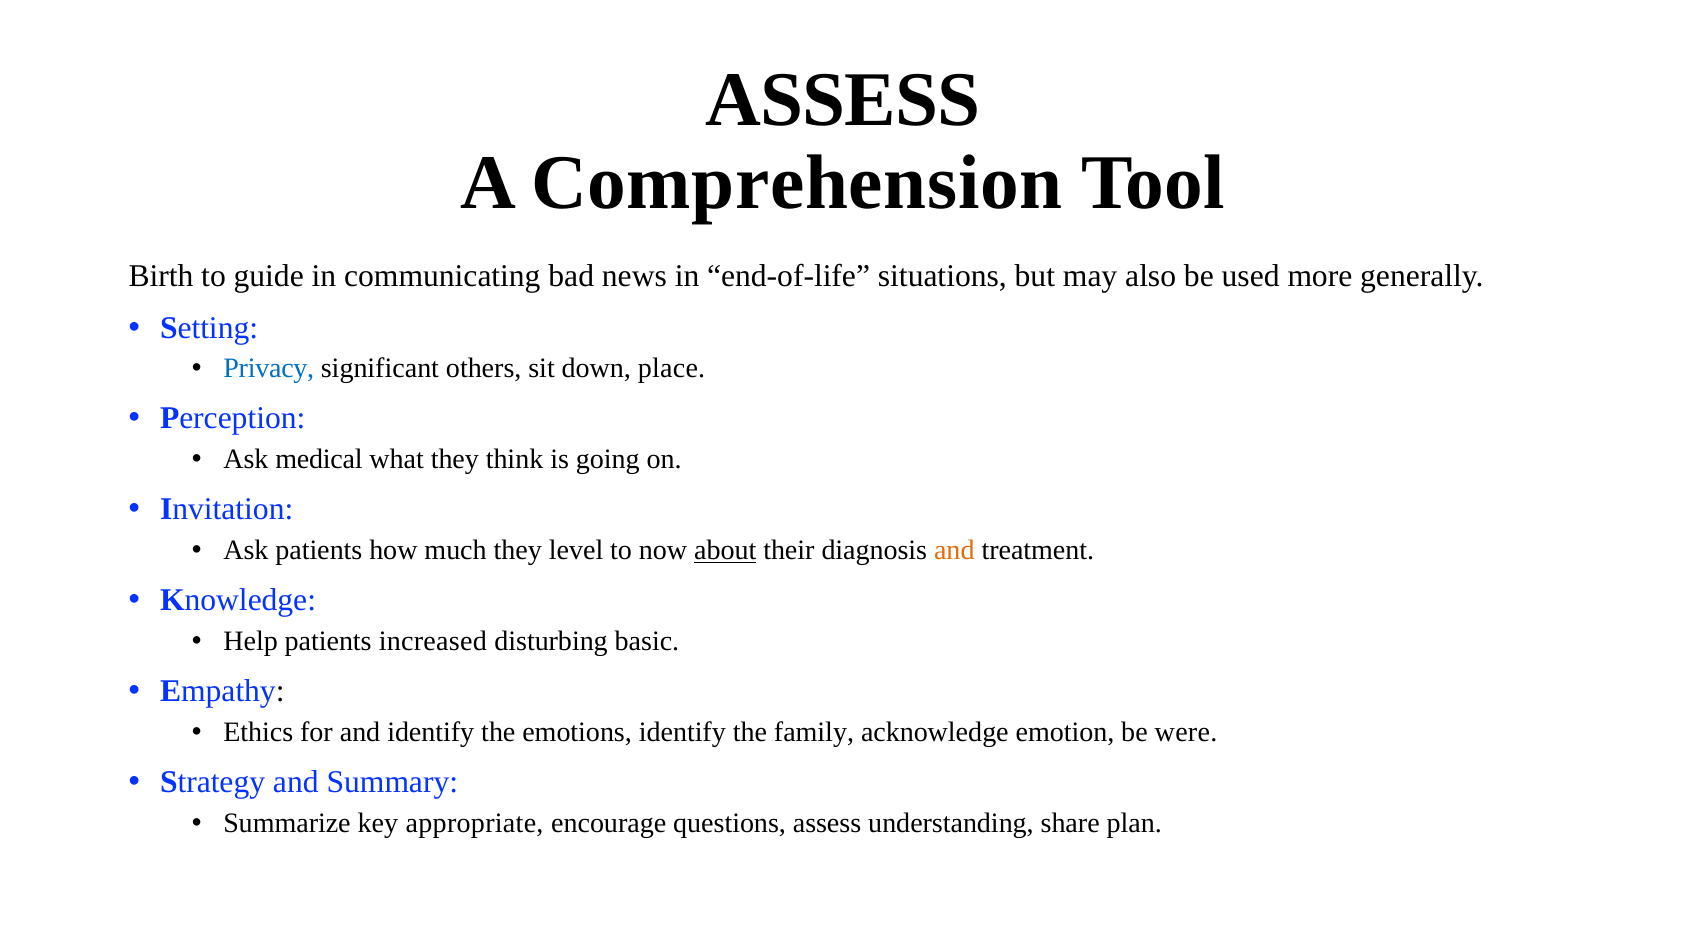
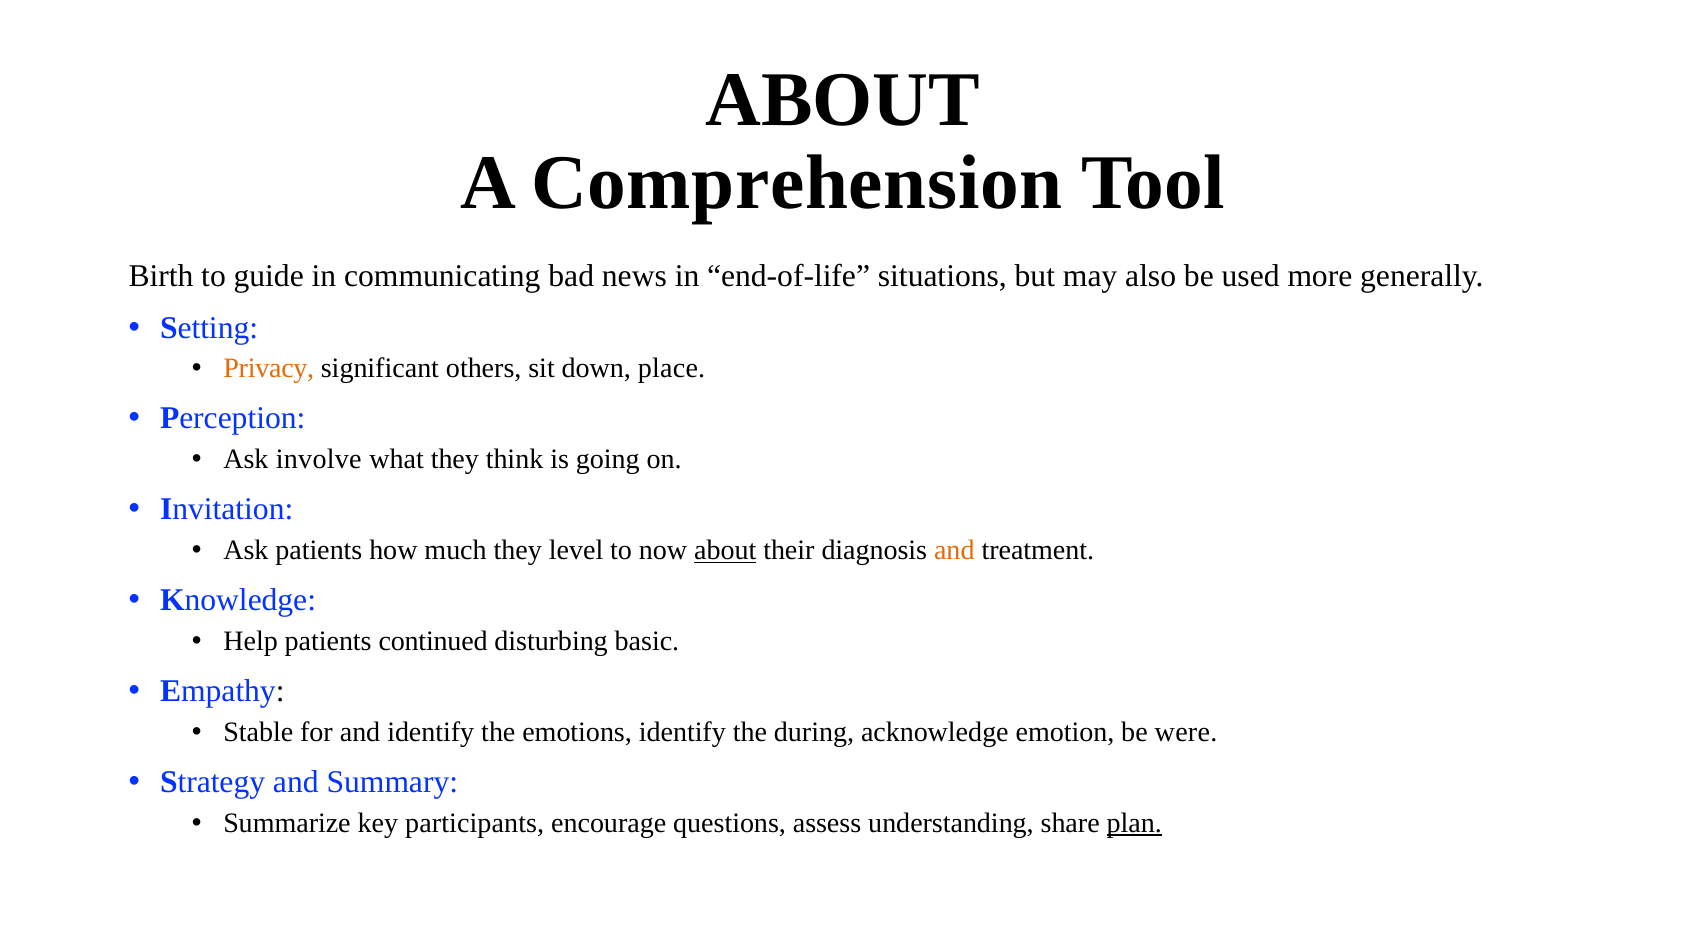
ASSESS at (843, 100): ASSESS -> ABOUT
Privacy colour: blue -> orange
medical: medical -> involve
increased: increased -> continued
Ethics: Ethics -> Stable
family: family -> during
appropriate: appropriate -> participants
plan underline: none -> present
